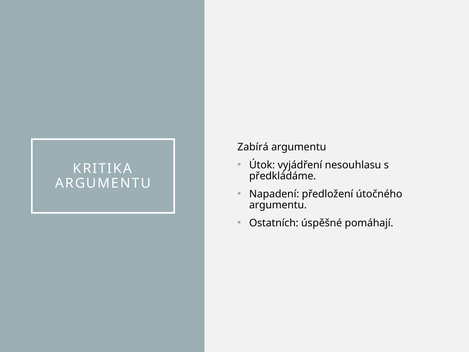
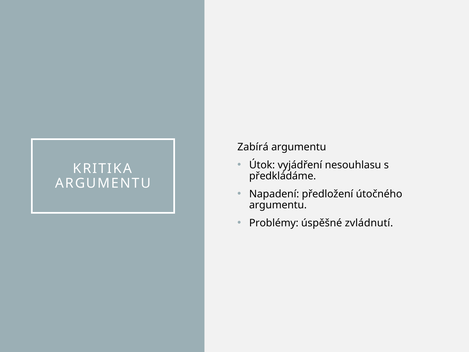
Ostatních: Ostatních -> Problémy
pomáhají: pomáhají -> zvládnutí
